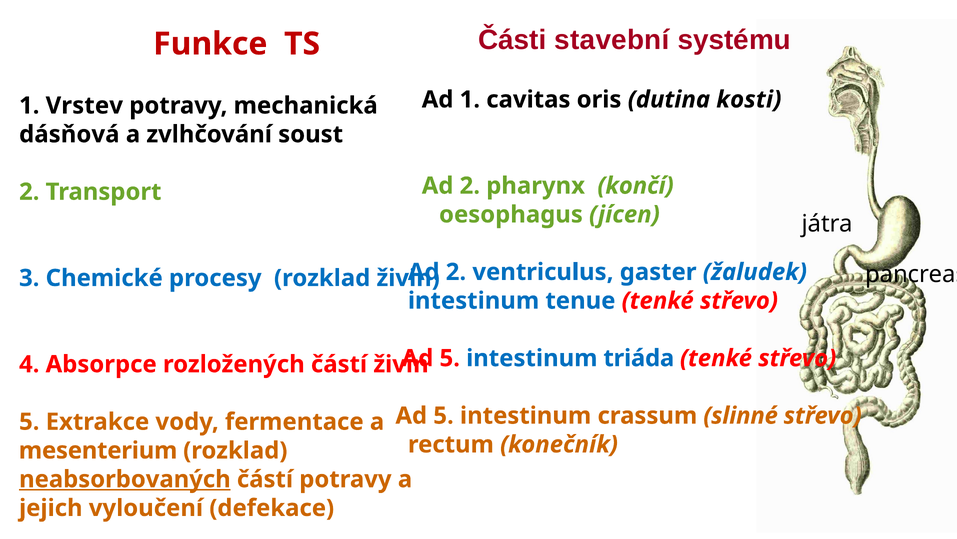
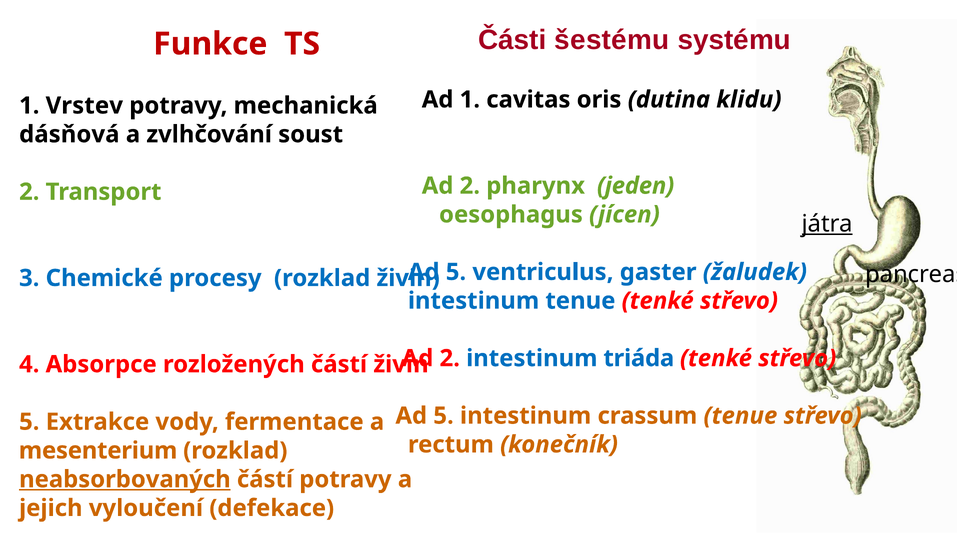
stavební: stavební -> šestému
kosti: kosti -> klidu
končí: končí -> jeden
játra underline: none -> present
2 at (456, 272): 2 -> 5
5 at (450, 358): 5 -> 2
crassum slinné: slinné -> tenue
